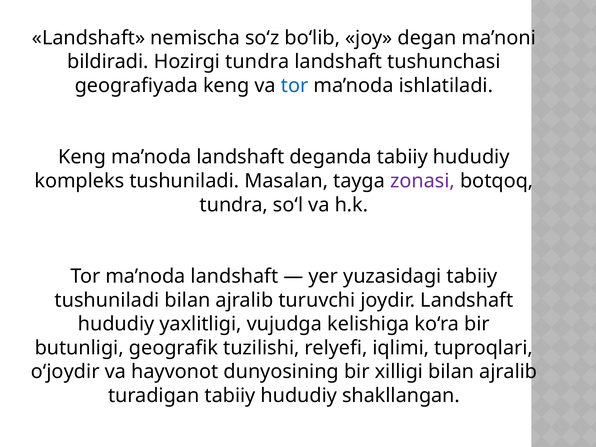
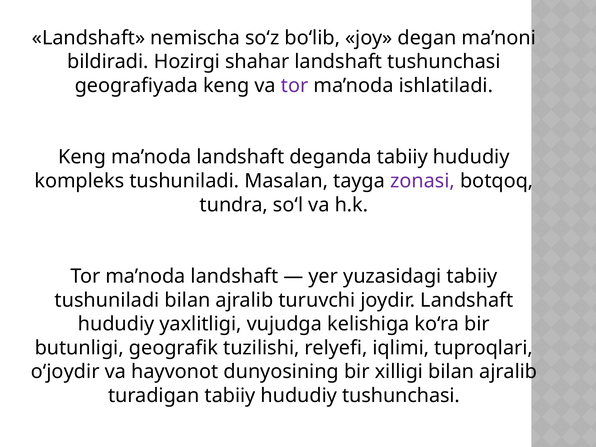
Hozirgi tundra: tundra -> shahar
tor at (295, 86) colour: blue -> purple
hududiy shakllangan: shakllangan -> tushunchasi
